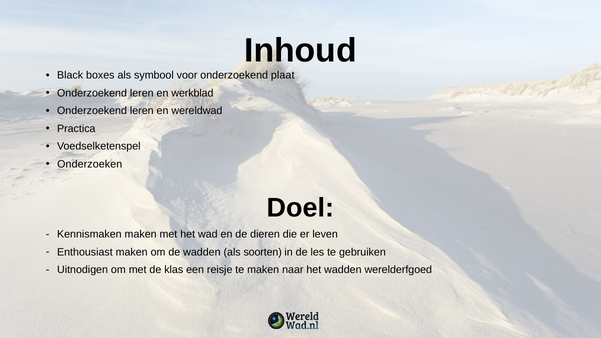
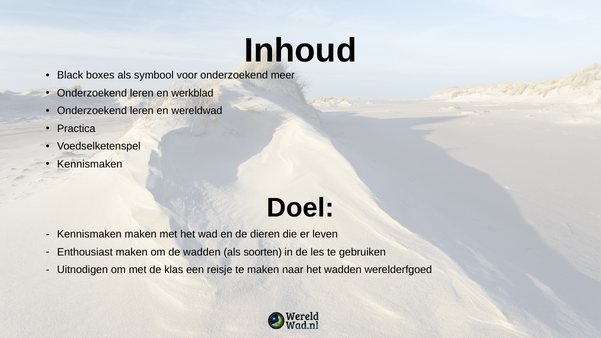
plaat: plaat -> meer
Onderzoeken at (90, 164): Onderzoeken -> Kennismaken
